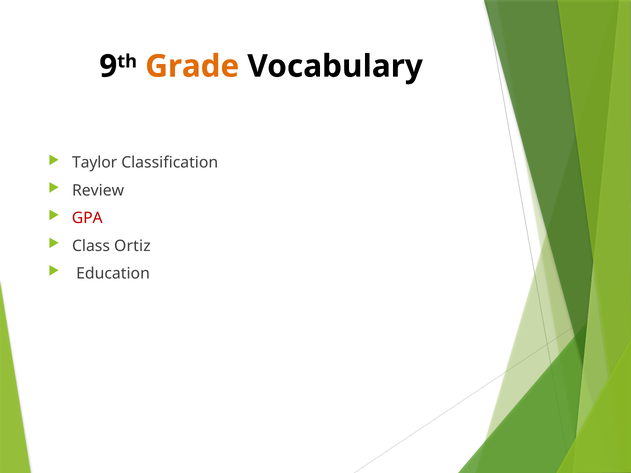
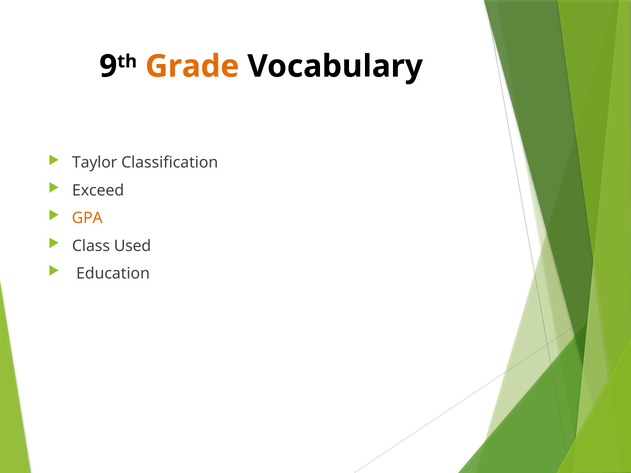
Review: Review -> Exceed
GPA colour: red -> orange
Ortiz: Ortiz -> Used
